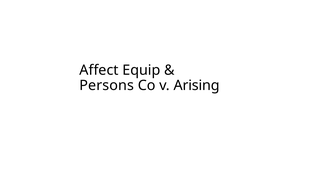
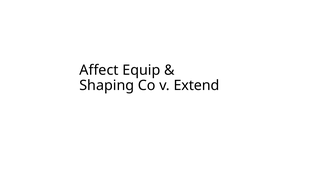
Persons: Persons -> Shaping
Arising: Arising -> Extend
